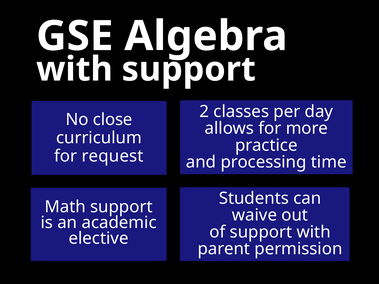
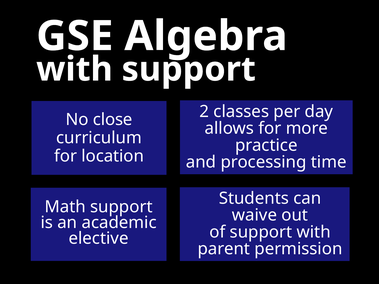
request: request -> location
